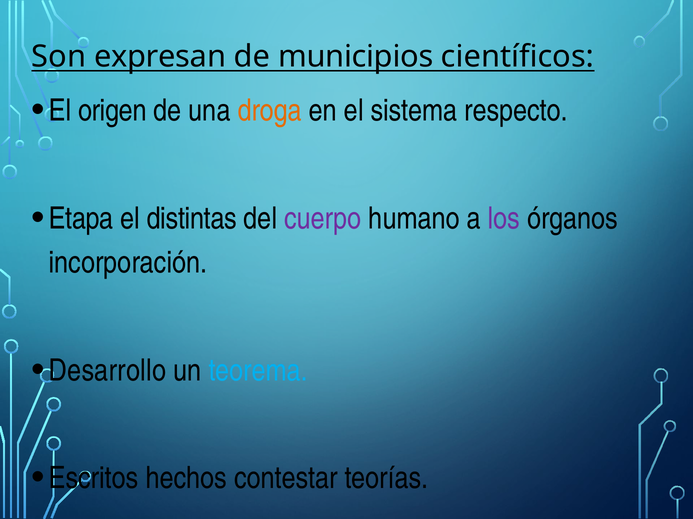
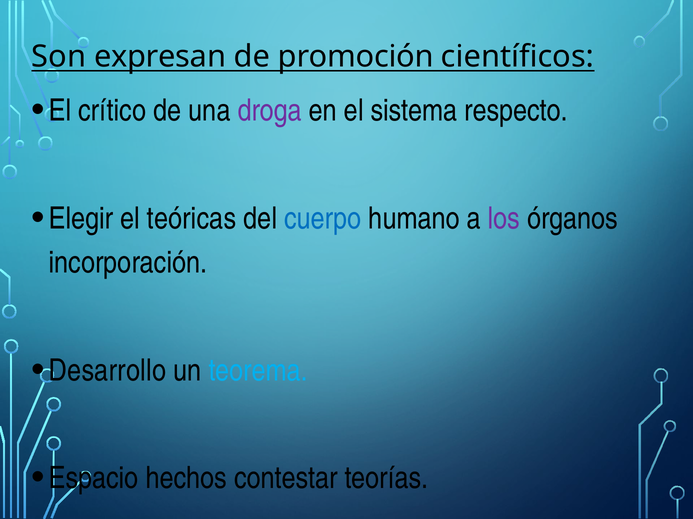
municipios: municipios -> promoción
origen: origen -> crítico
droga colour: orange -> purple
Etapa: Etapa -> Elegir
distintas: distintas -> teóricas
cuerpo colour: purple -> blue
Escritos: Escritos -> Espacio
